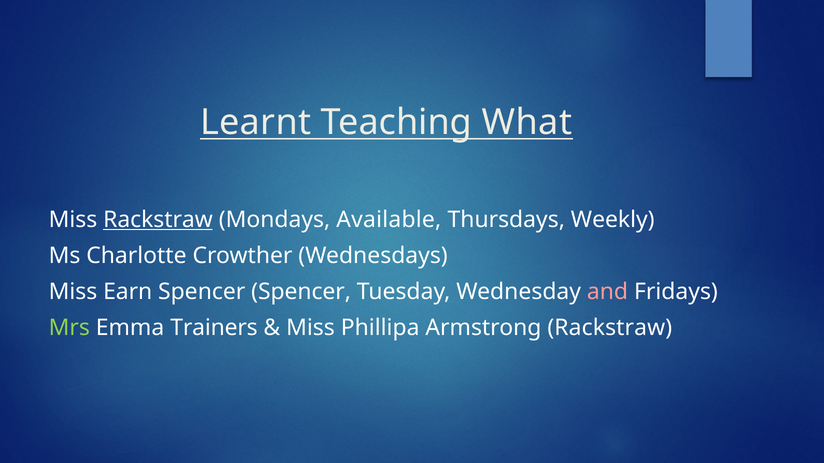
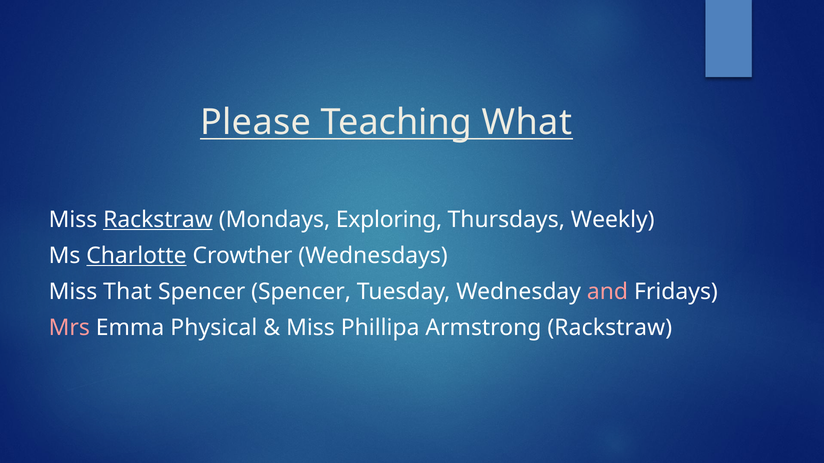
Learnt: Learnt -> Please
Available: Available -> Exploring
Charlotte underline: none -> present
Earn: Earn -> That
Mrs colour: light green -> pink
Trainers: Trainers -> Physical
